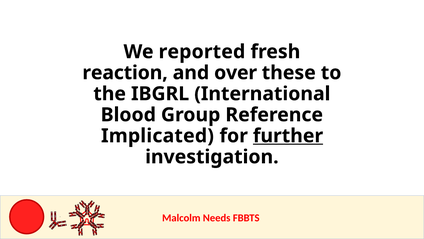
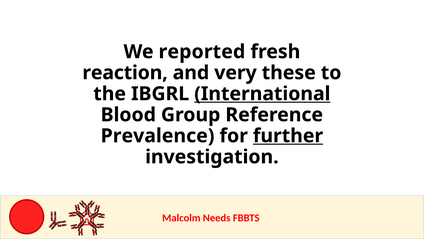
over: over -> very
International underline: none -> present
Implicated: Implicated -> Prevalence
